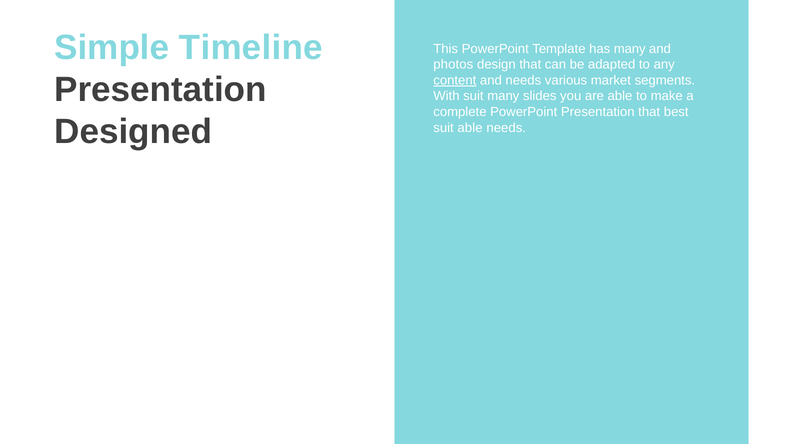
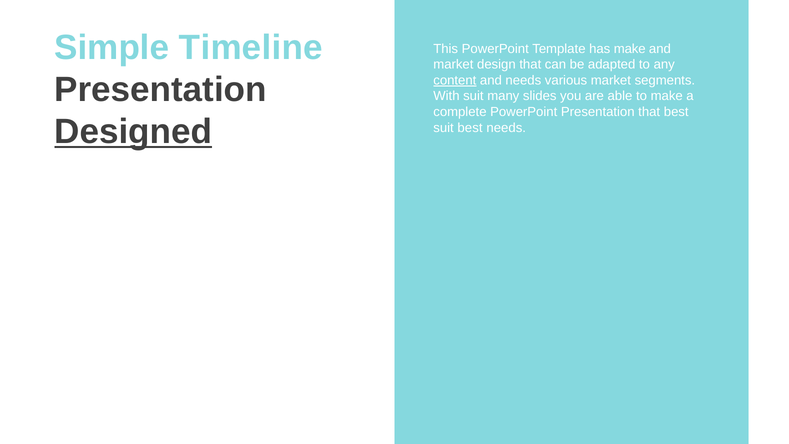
has many: many -> make
photos at (453, 64): photos -> market
Designed underline: none -> present
suit able: able -> best
